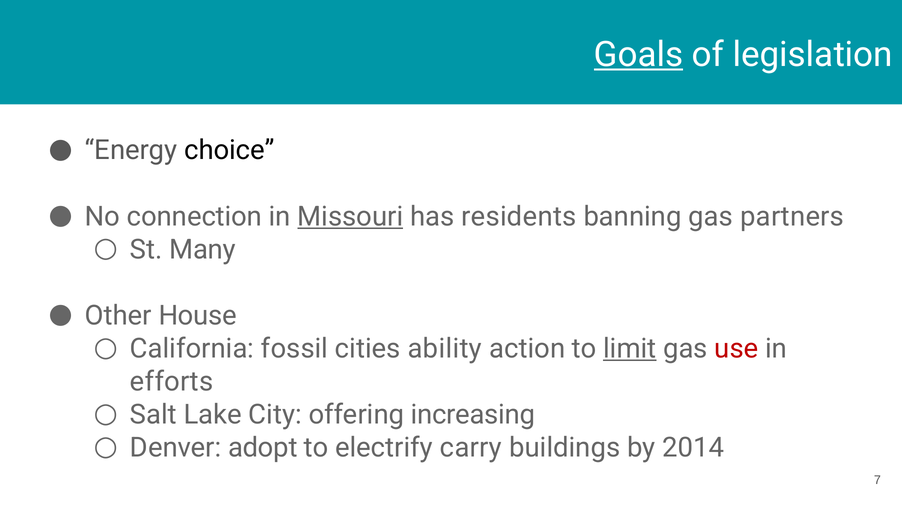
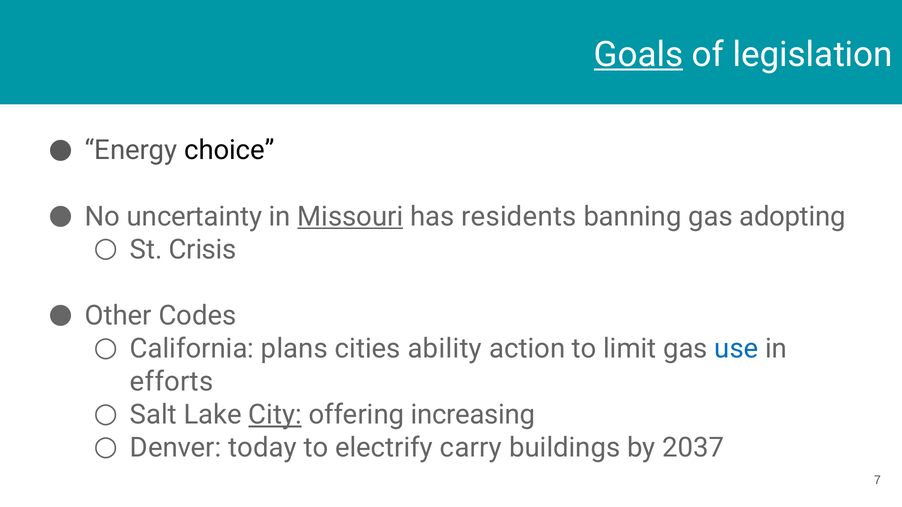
connection: connection -> uncertainty
partners: partners -> adopting
Many: Many -> Crisis
House: House -> Codes
fossil: fossil -> plans
limit underline: present -> none
use colour: red -> blue
City underline: none -> present
adopt: adopt -> today
2014: 2014 -> 2037
